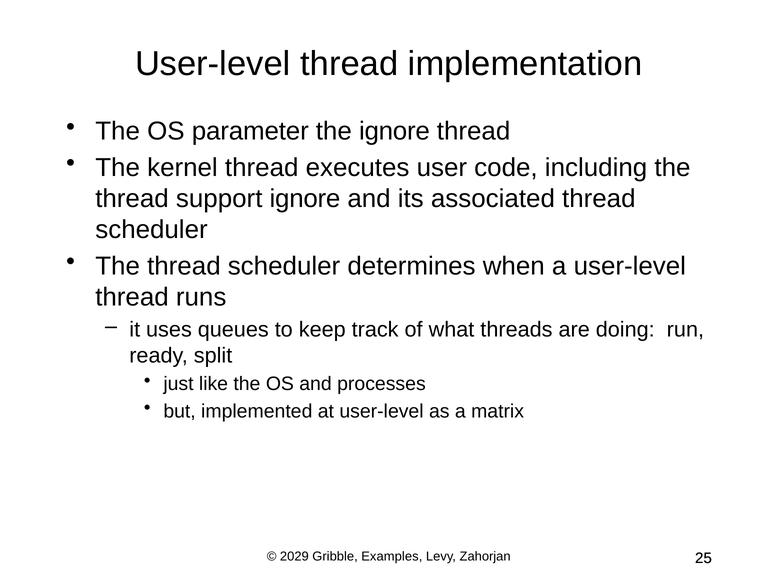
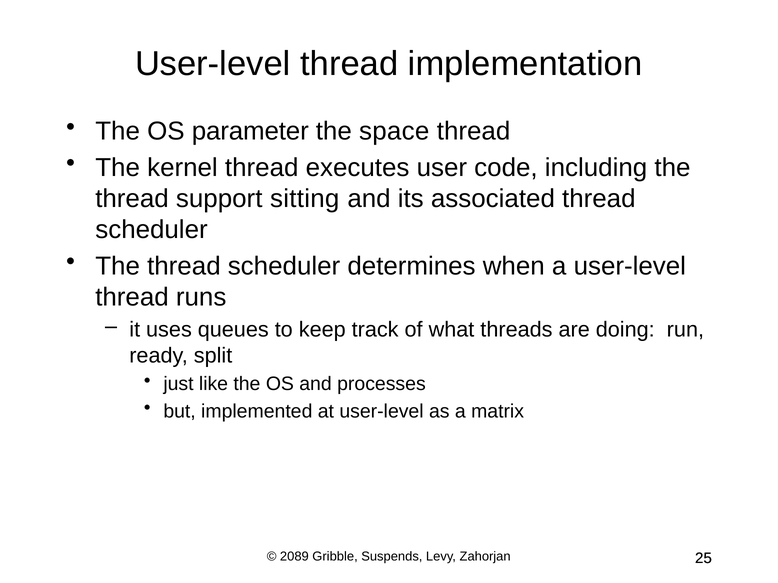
the ignore: ignore -> space
support ignore: ignore -> sitting
2029: 2029 -> 2089
Examples: Examples -> Suspends
